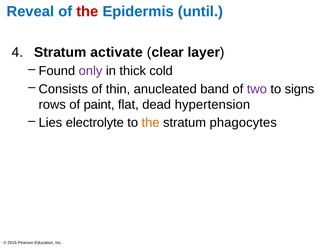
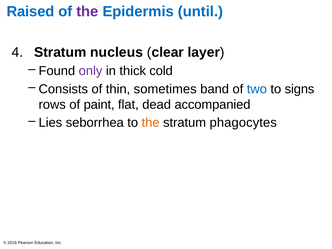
Reveal: Reveal -> Raised
the at (87, 12) colour: red -> purple
activate: activate -> nucleus
anucleated: anucleated -> sometimes
two colour: purple -> blue
hypertension: hypertension -> accompanied
electrolyte: electrolyte -> seborrhea
